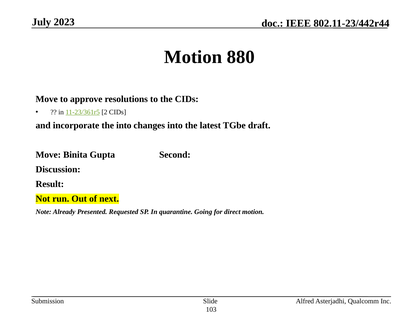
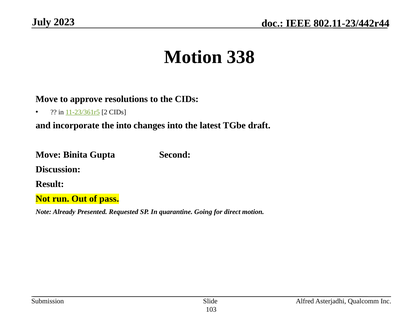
880: 880 -> 338
next: next -> pass
